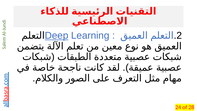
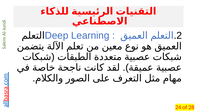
Deep underline: present -> none
